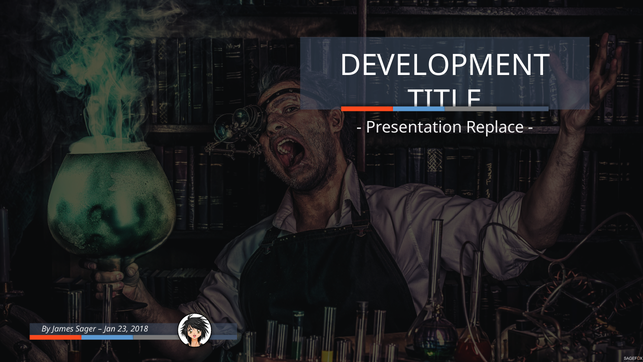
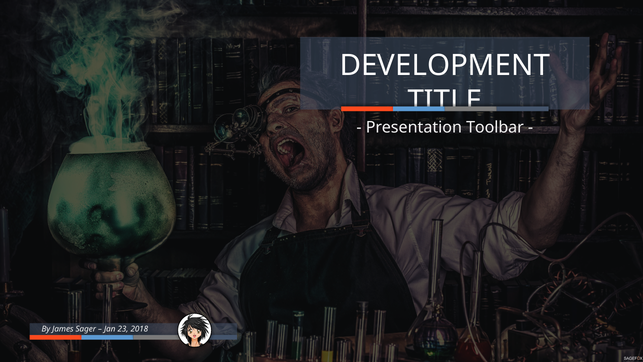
Replace: Replace -> Toolbar
